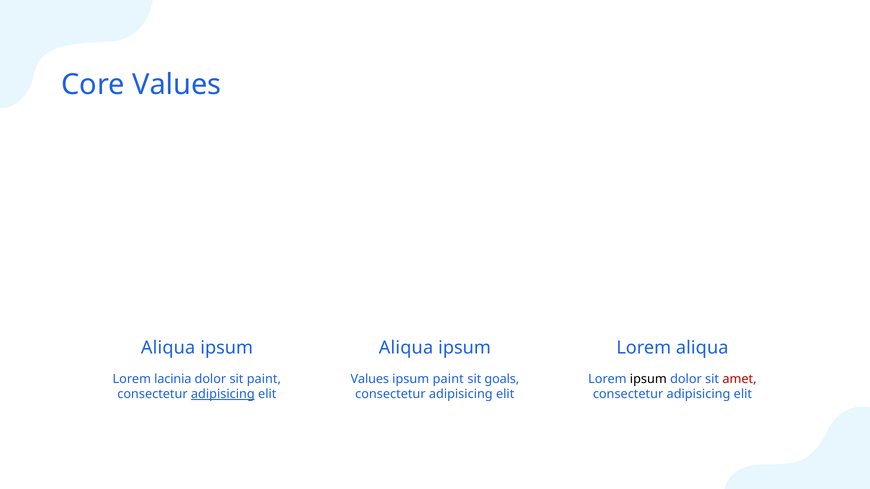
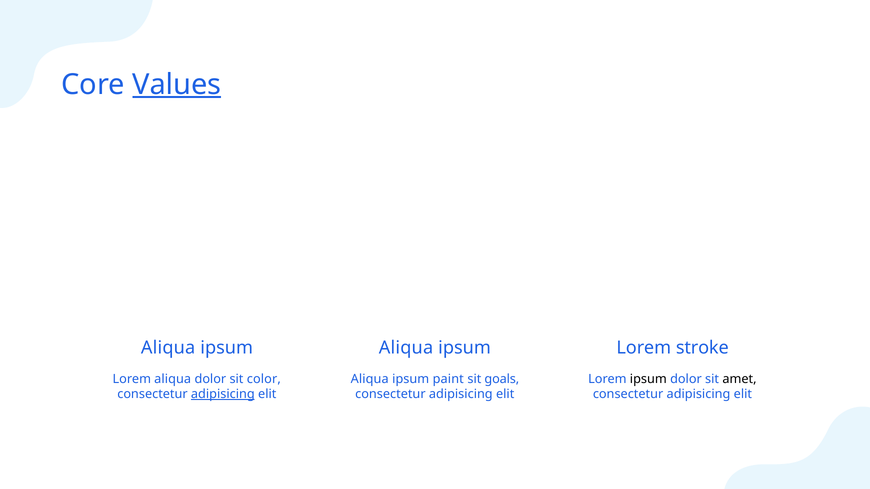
Values at (177, 85) underline: none -> present
Lorem aliqua: aliqua -> stroke
Lorem lacinia: lacinia -> aliqua
sit paint: paint -> color
Values at (370, 379): Values -> Aliqua
amet colour: red -> black
